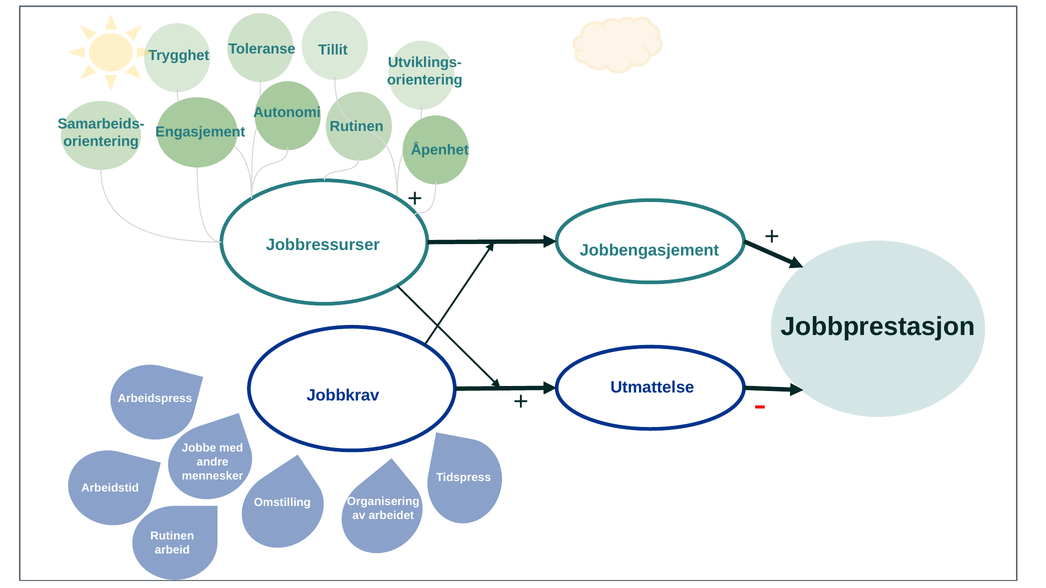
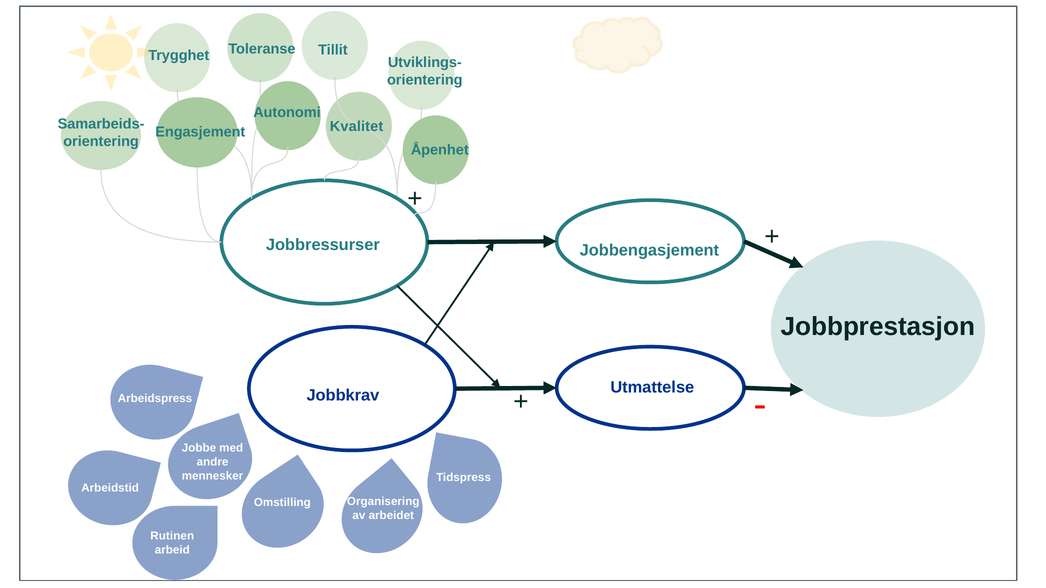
Rutinen at (357, 127): Rutinen -> Kvalitet
